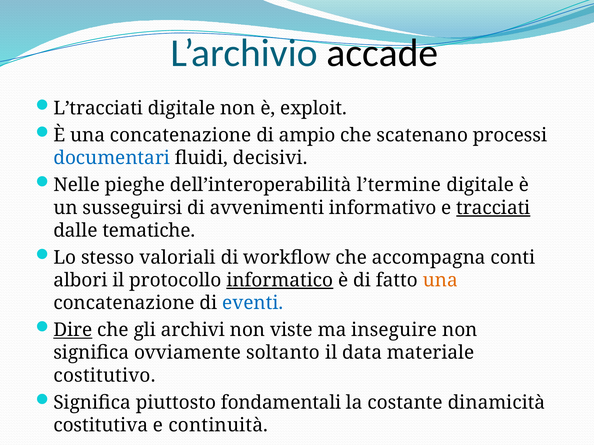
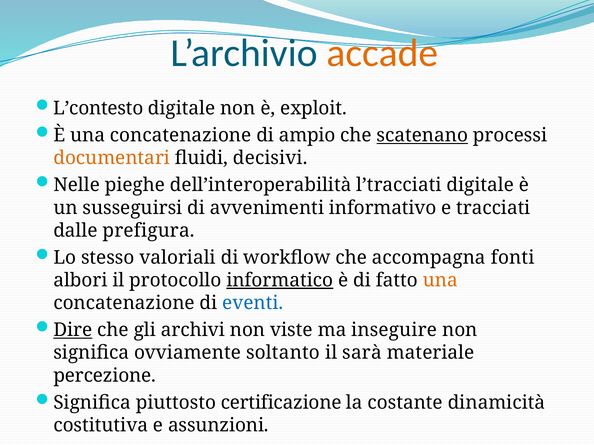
accade colour: black -> orange
L’tracciati: L’tracciati -> L’contesto
scatenano underline: none -> present
documentari colour: blue -> orange
l’termine: l’termine -> l’tracciati
tracciati underline: present -> none
tematiche: tematiche -> prefigura
conti: conti -> fonti
data: data -> sarà
costitutivo: costitutivo -> percezione
fondamentali: fondamentali -> certificazione
continuità: continuità -> assunzioni
